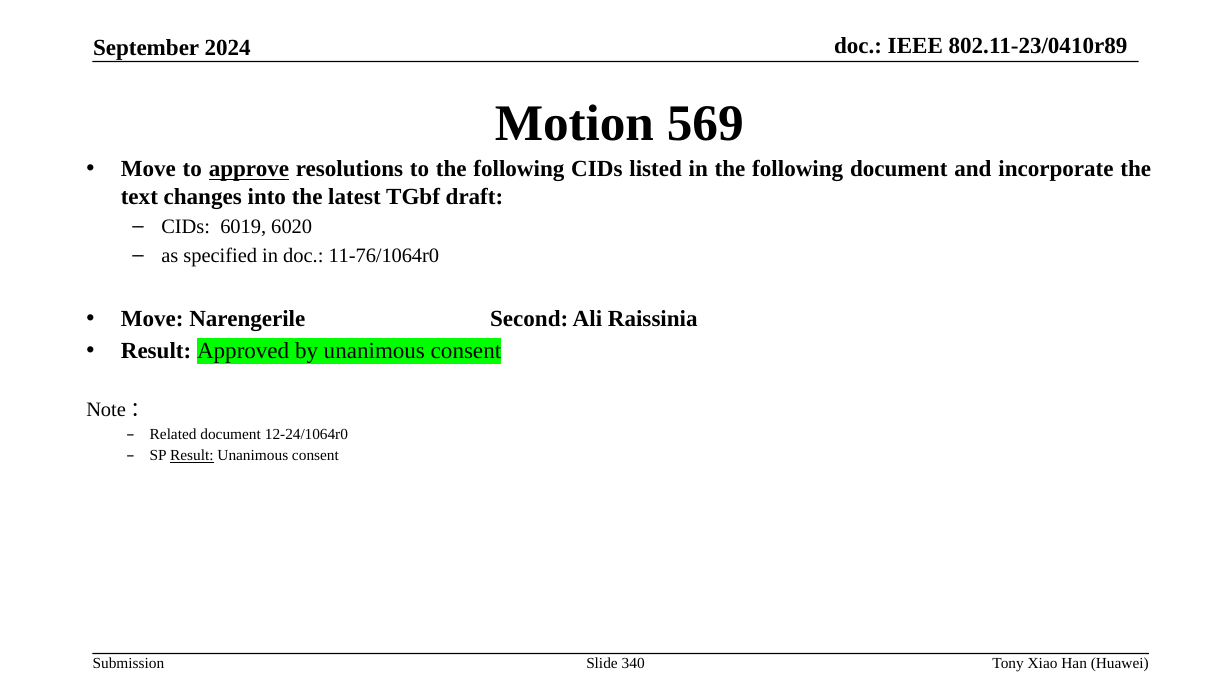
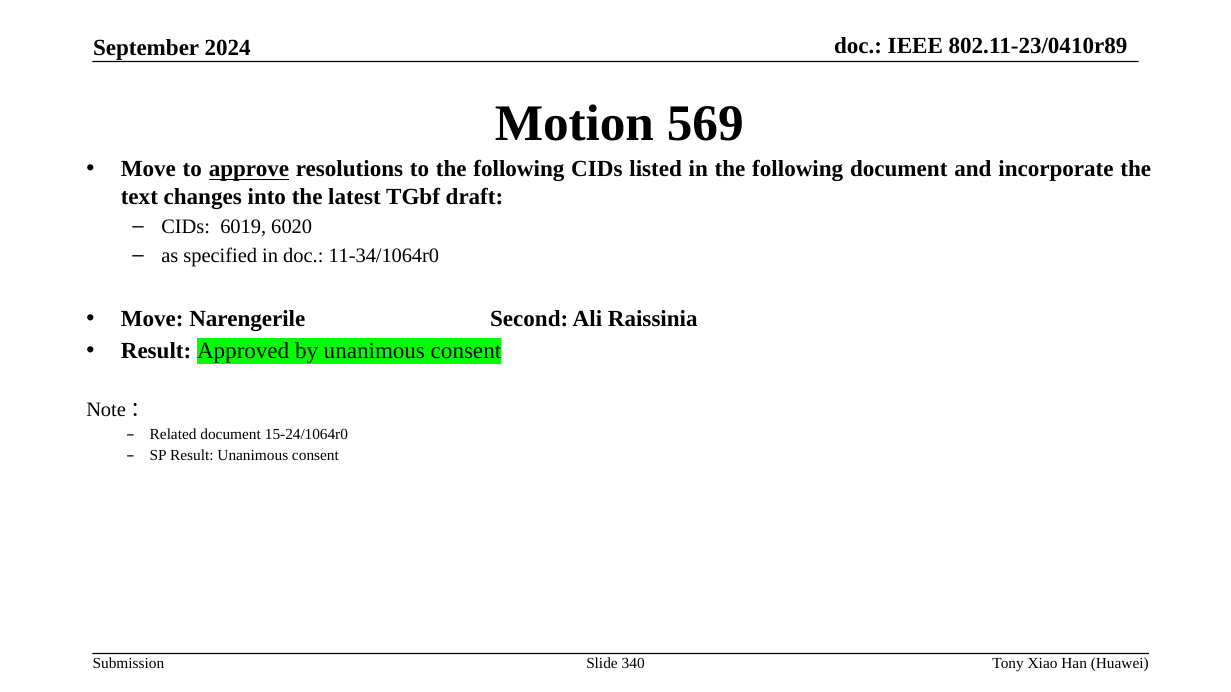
11-76/1064r0: 11-76/1064r0 -> 11-34/1064r0
12-24/1064r0: 12-24/1064r0 -> 15-24/1064r0
Result at (192, 456) underline: present -> none
